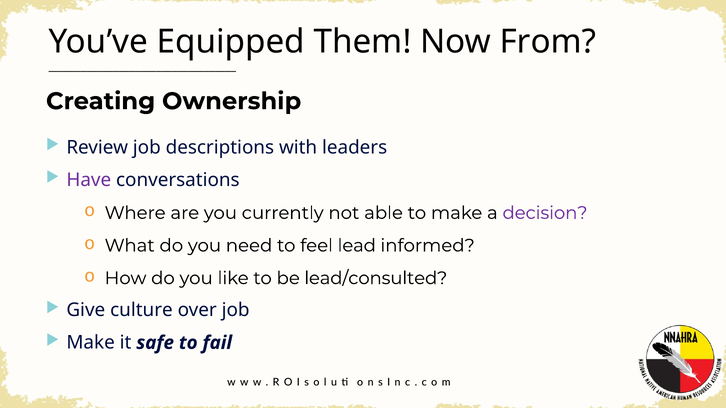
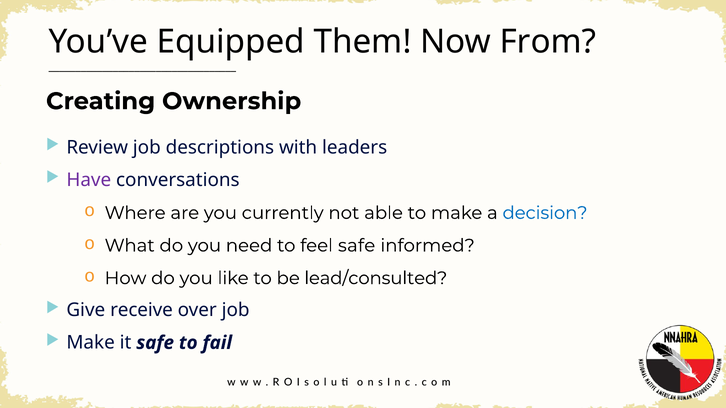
decision colour: purple -> blue
feel lead: lead -> safe
culture: culture -> receive
